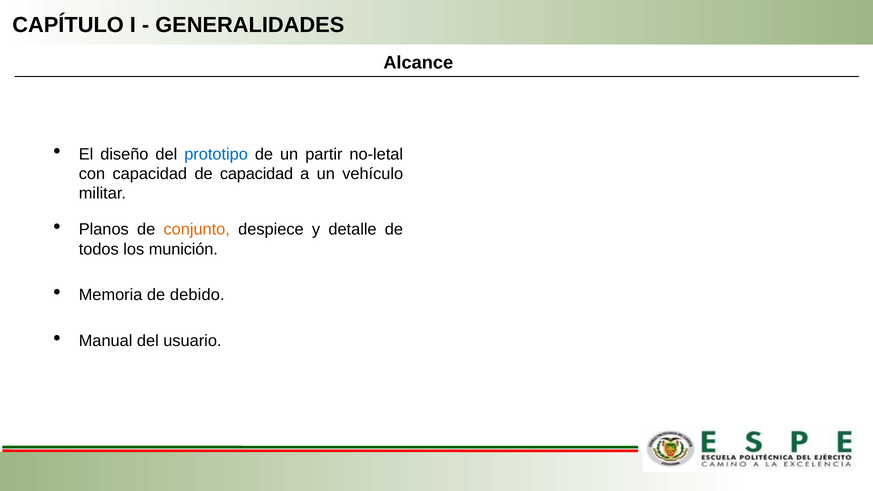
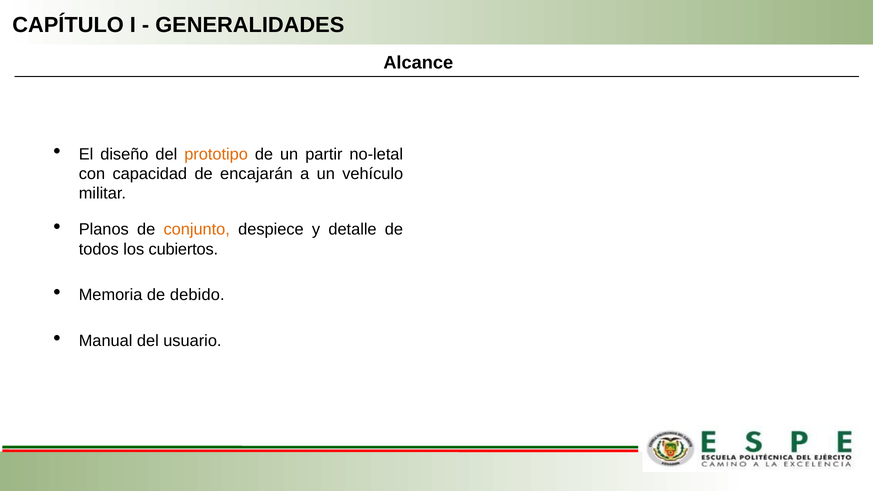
prototipo colour: blue -> orange
de capacidad: capacidad -> encajarán
munición: munición -> cubiertos
